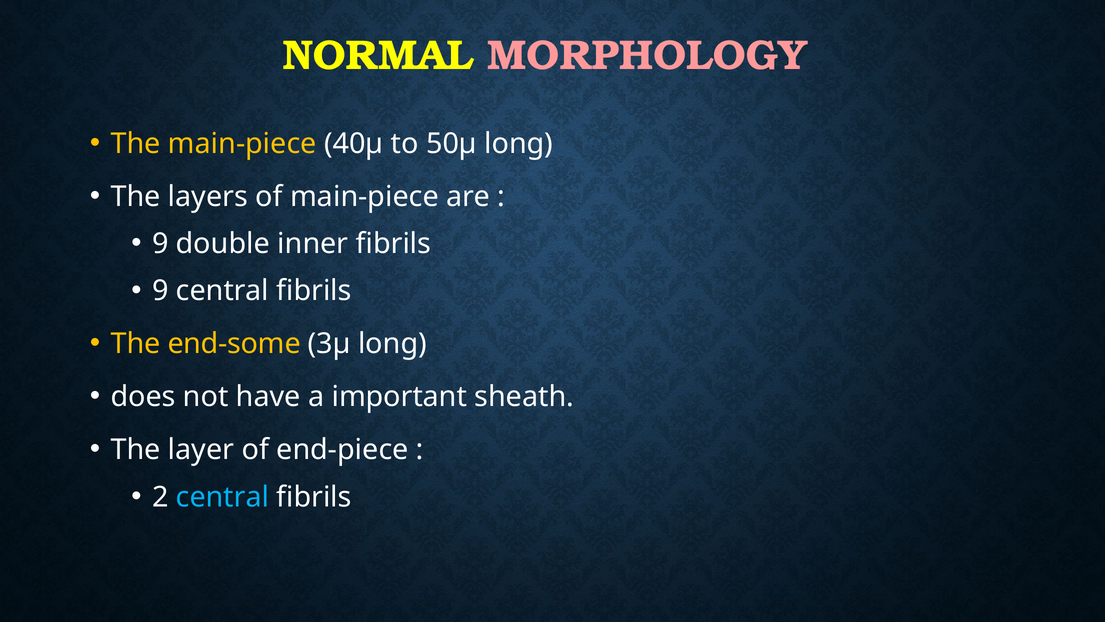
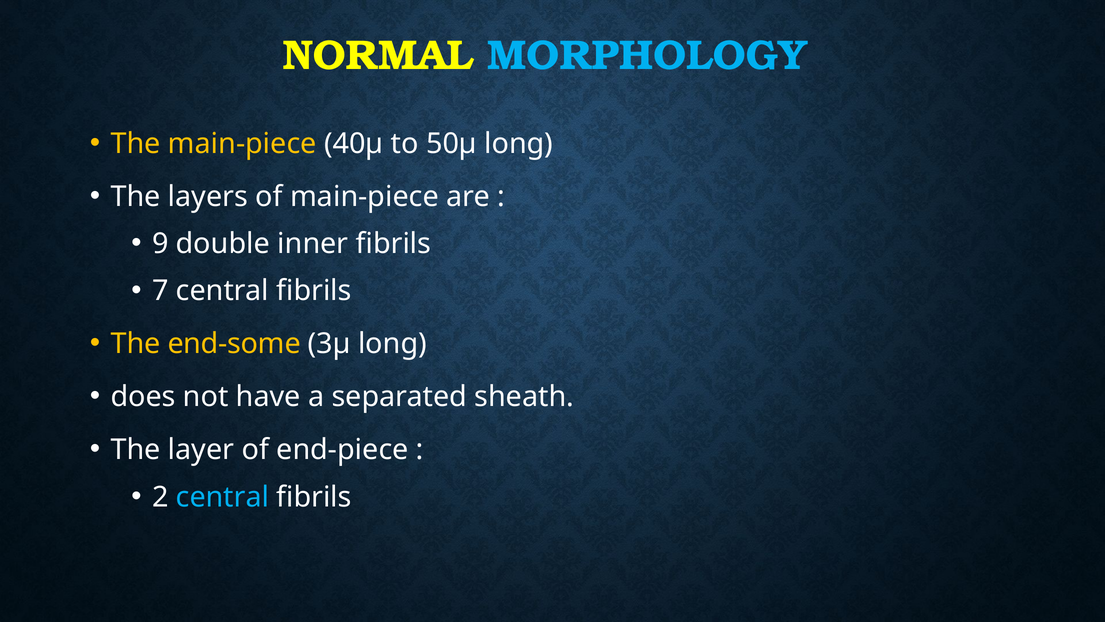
MORPHOLOGY colour: pink -> light blue
9 at (160, 291): 9 -> 7
important: important -> separated
